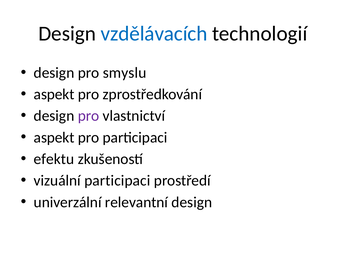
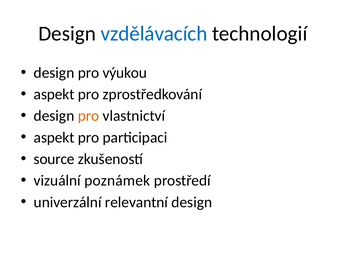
smyslu: smyslu -> výukou
pro at (89, 116) colour: purple -> orange
efektu: efektu -> source
vizuální participaci: participaci -> poznámek
